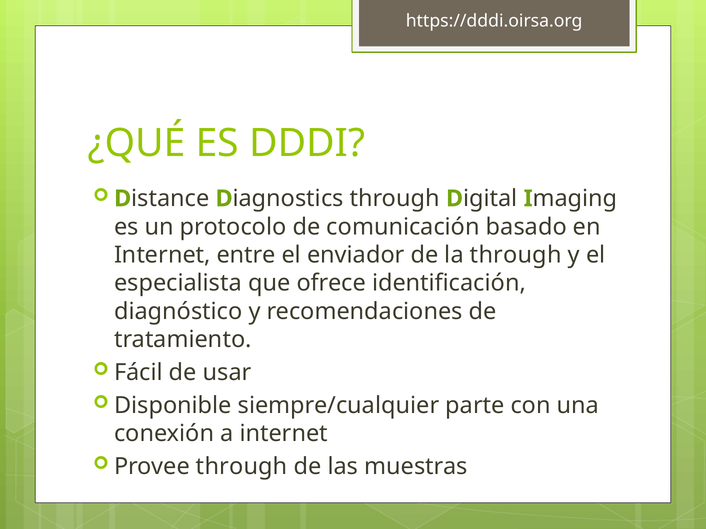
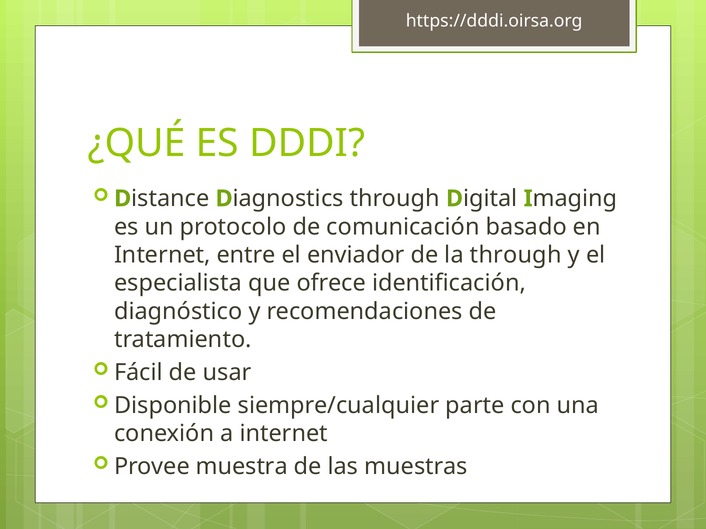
Provee through: through -> muestra
